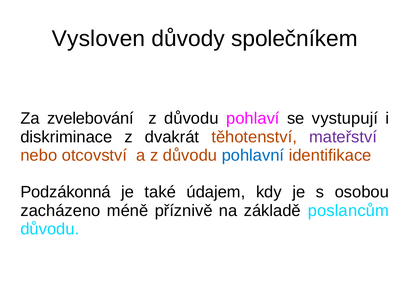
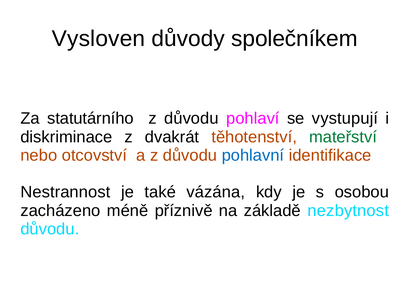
zvelebování: zvelebování -> statutárního
mateřství colour: purple -> green
Podzákonná: Podzákonná -> Nestrannost
údajem: údajem -> vázána
poslancům: poslancům -> nezbytnost
